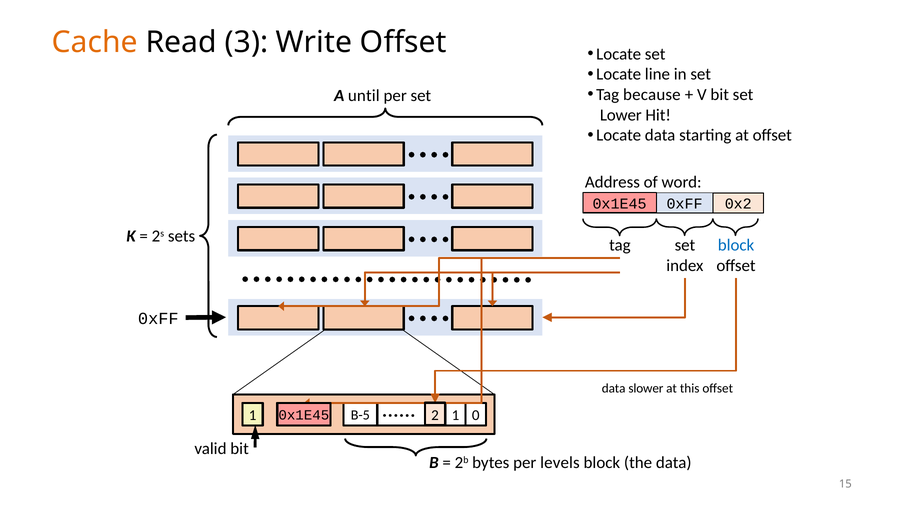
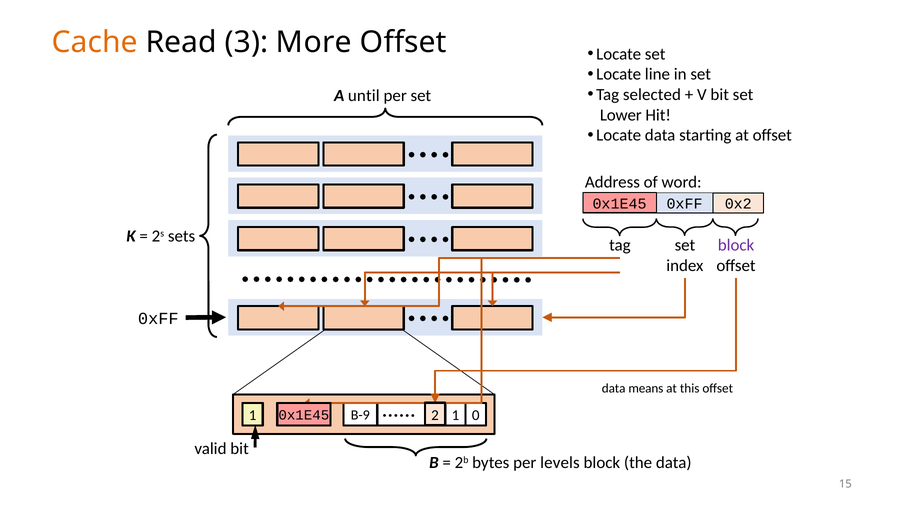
Write: Write -> More
because: because -> selected
block at (736, 246) colour: blue -> purple
slower: slower -> means
B-5: B-5 -> B-9
